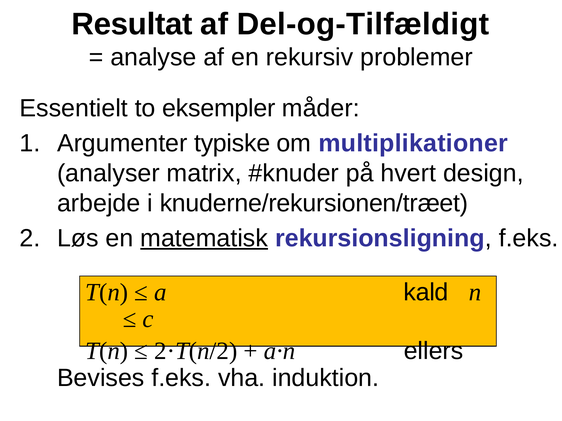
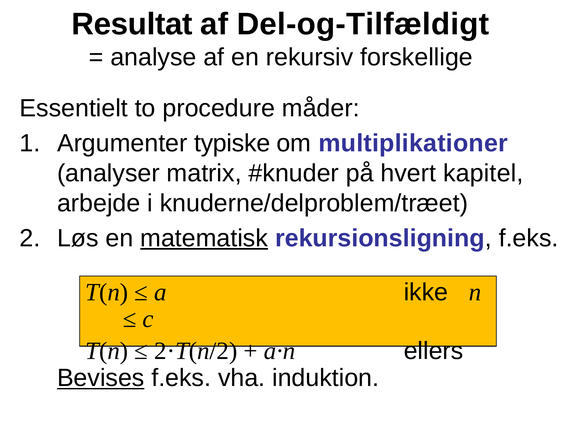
problemer: problemer -> forskellige
eksempler: eksempler -> procedure
design: design -> kapitel
knuderne/rekursionen/træet: knuderne/rekursionen/træet -> knuderne/delproblem/træet
kald: kald -> ikke
Bevises underline: none -> present
